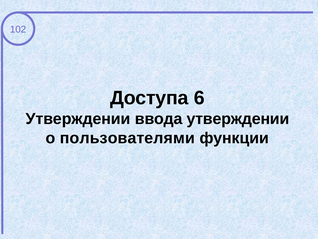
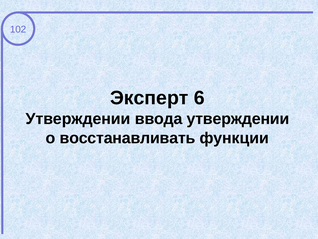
Доступа: Доступа -> Эксперт
пользователями: пользователями -> восстанавливать
